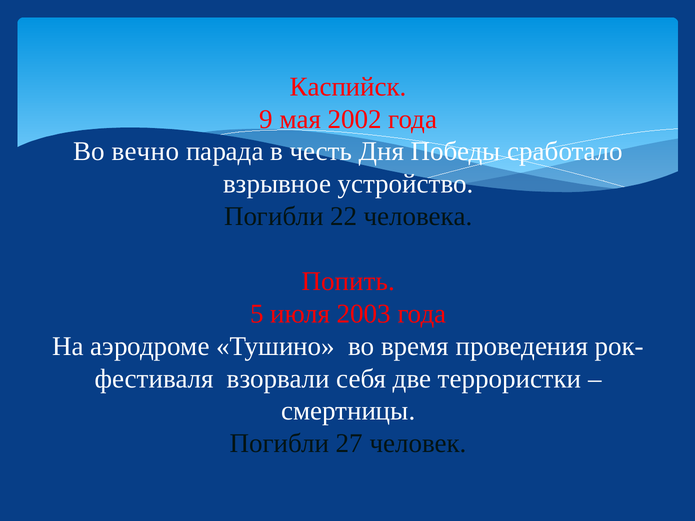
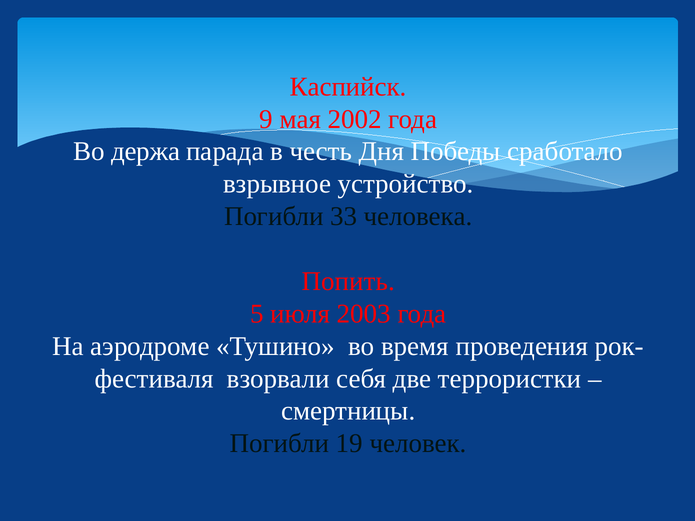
вечно: вечно -> держа
22: 22 -> 33
27: 27 -> 19
